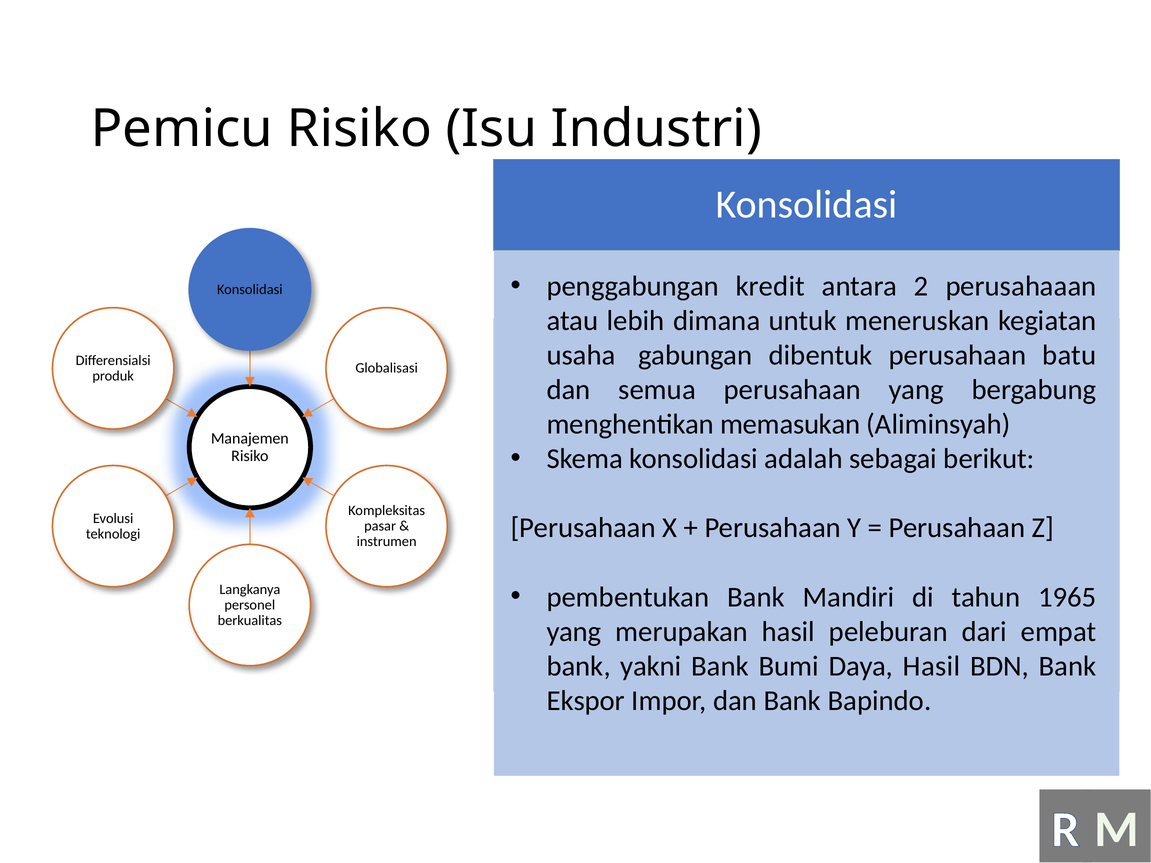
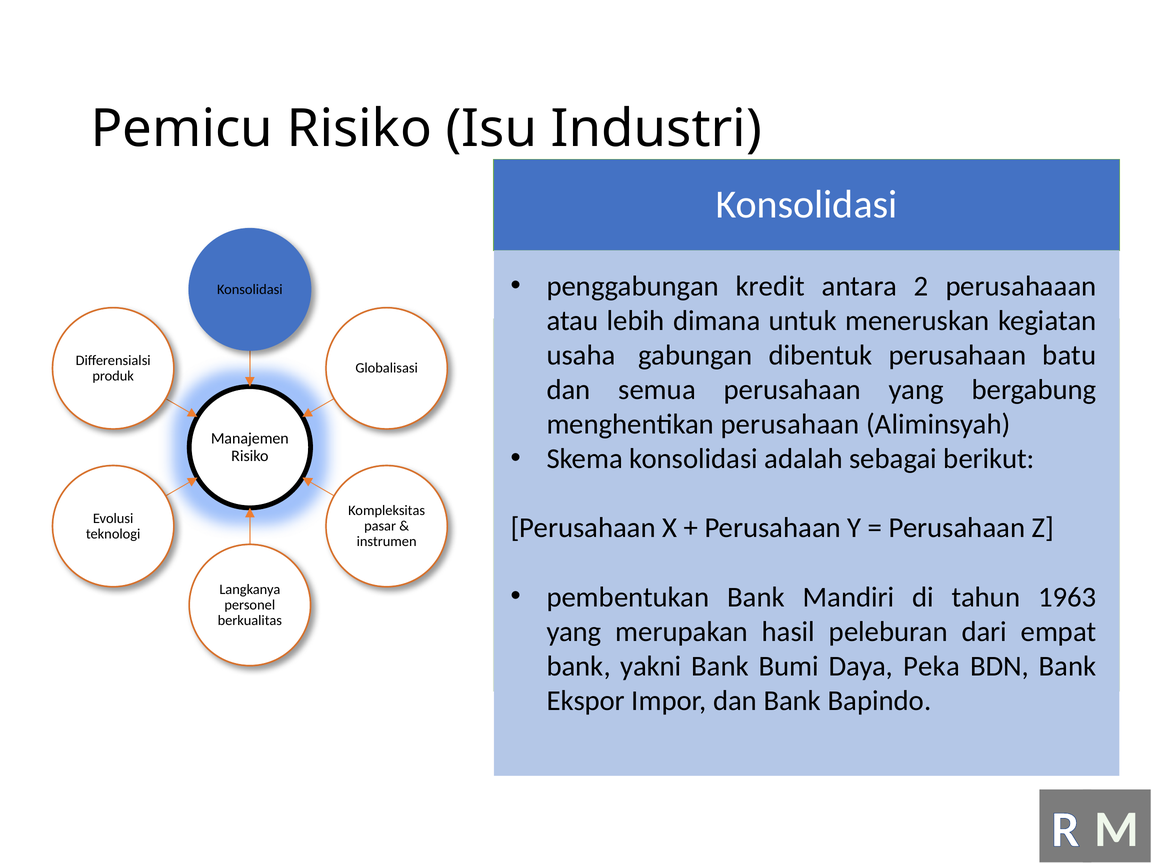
menghentikan memasukan: memasukan -> perusahaan
1965: 1965 -> 1963
Daya Hasil: Hasil -> Peka
